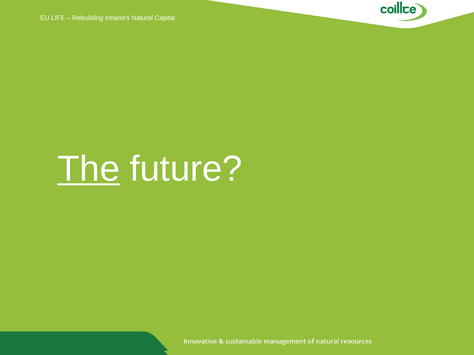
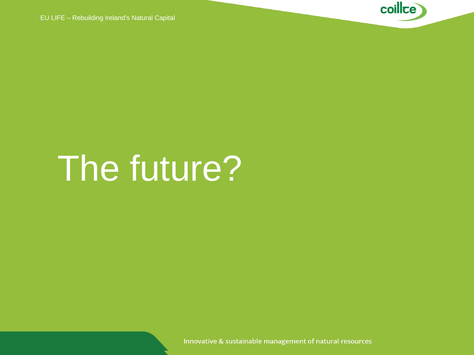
The underline: present -> none
